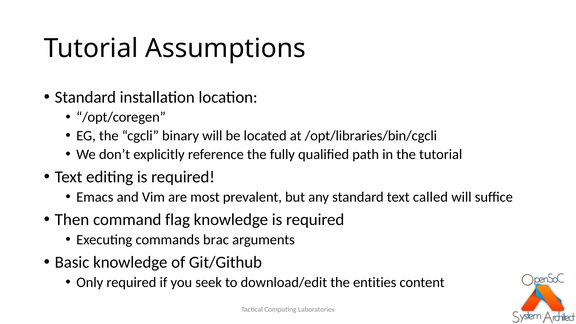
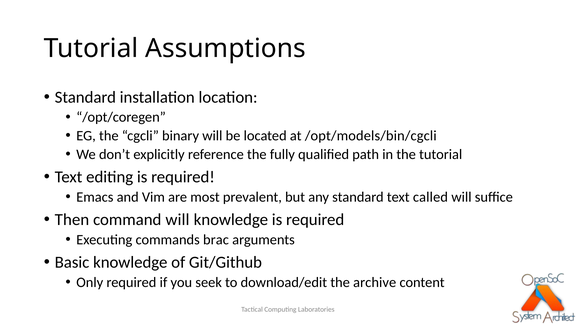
/opt/libraries/bin/cgcli: /opt/libraries/bin/cgcli -> /opt/models/bin/cgcli
command flag: flag -> will
entities: entities -> archive
